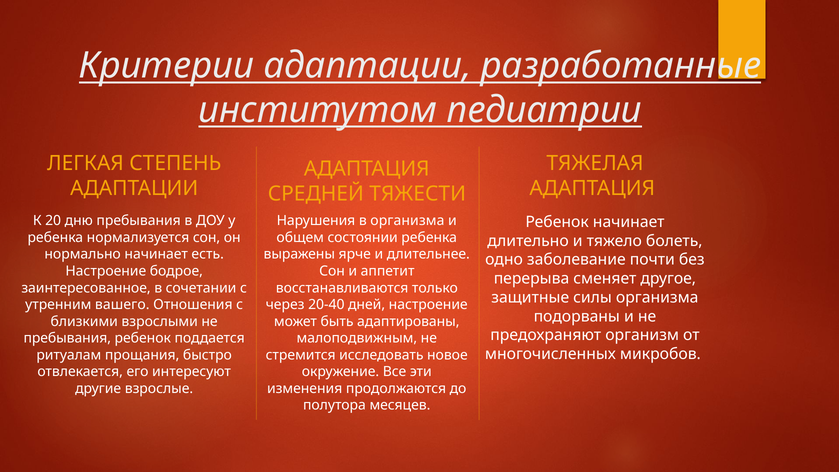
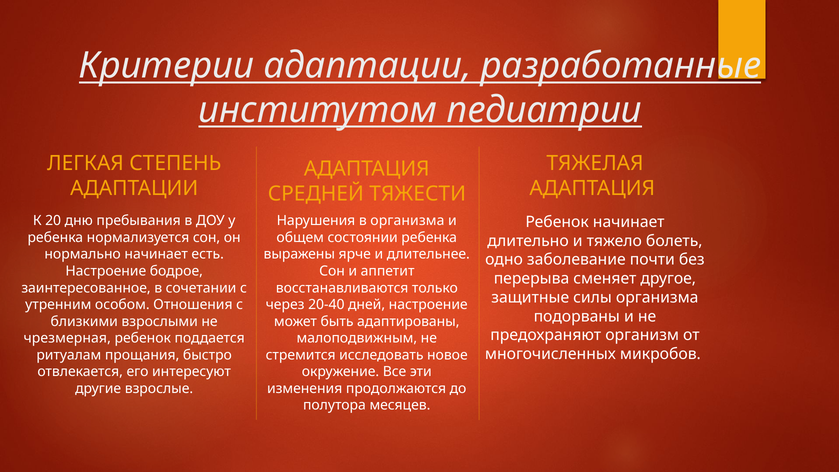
вашего: вашего -> особом
пребывания at (67, 338): пребывания -> чрезмерная
